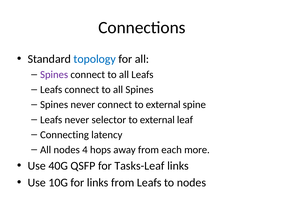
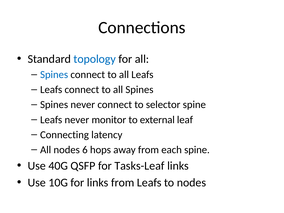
Spines at (54, 75) colour: purple -> blue
connect to external: external -> selector
selector: selector -> monitor
4: 4 -> 6
each more: more -> spine
